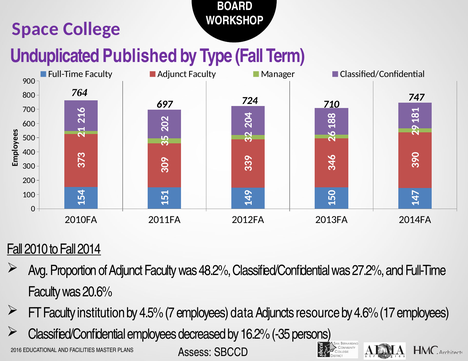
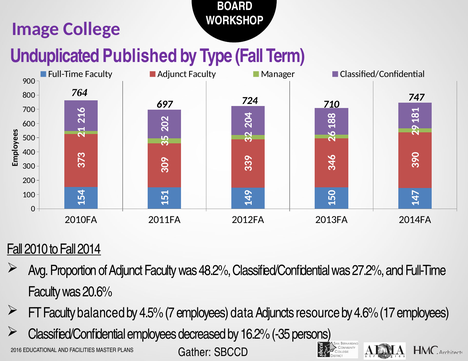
Space: Space -> Image
institution: institution -> balanced
Assess: Assess -> Gather
